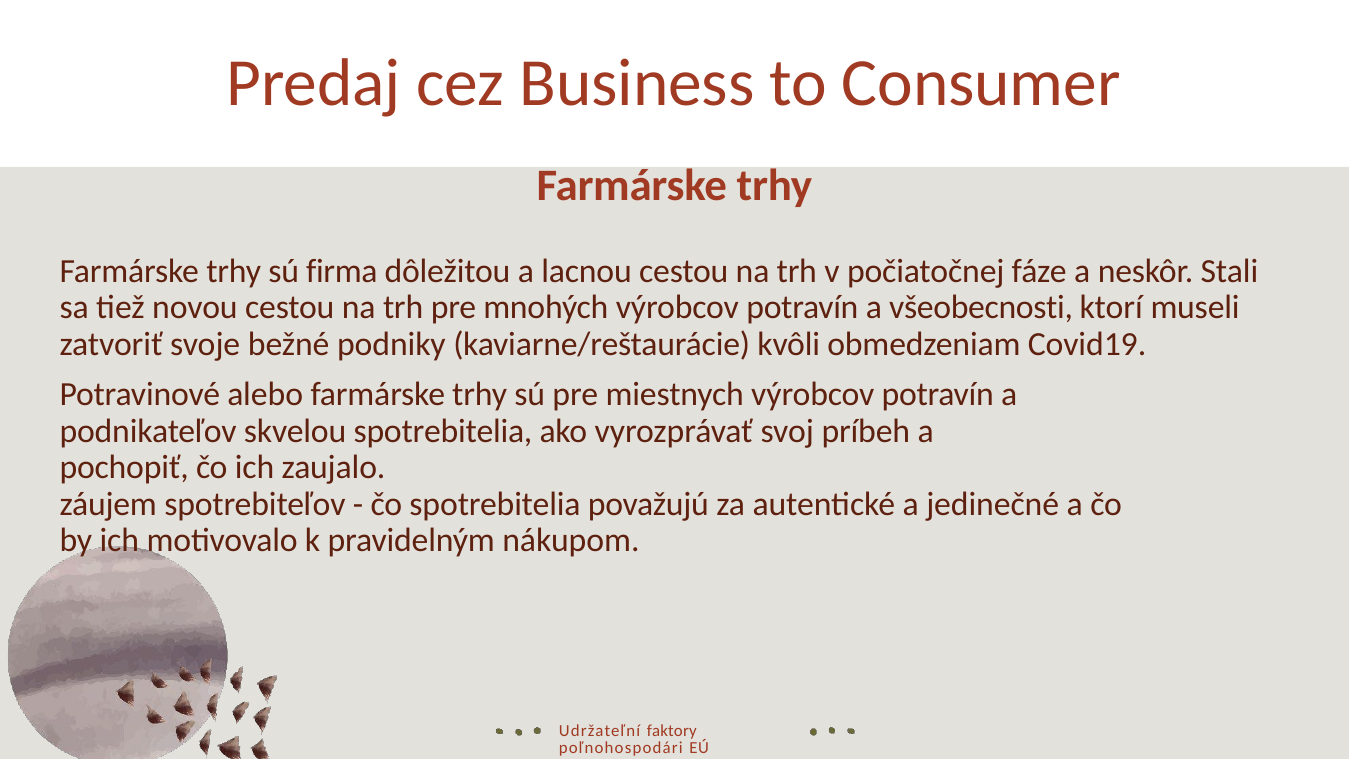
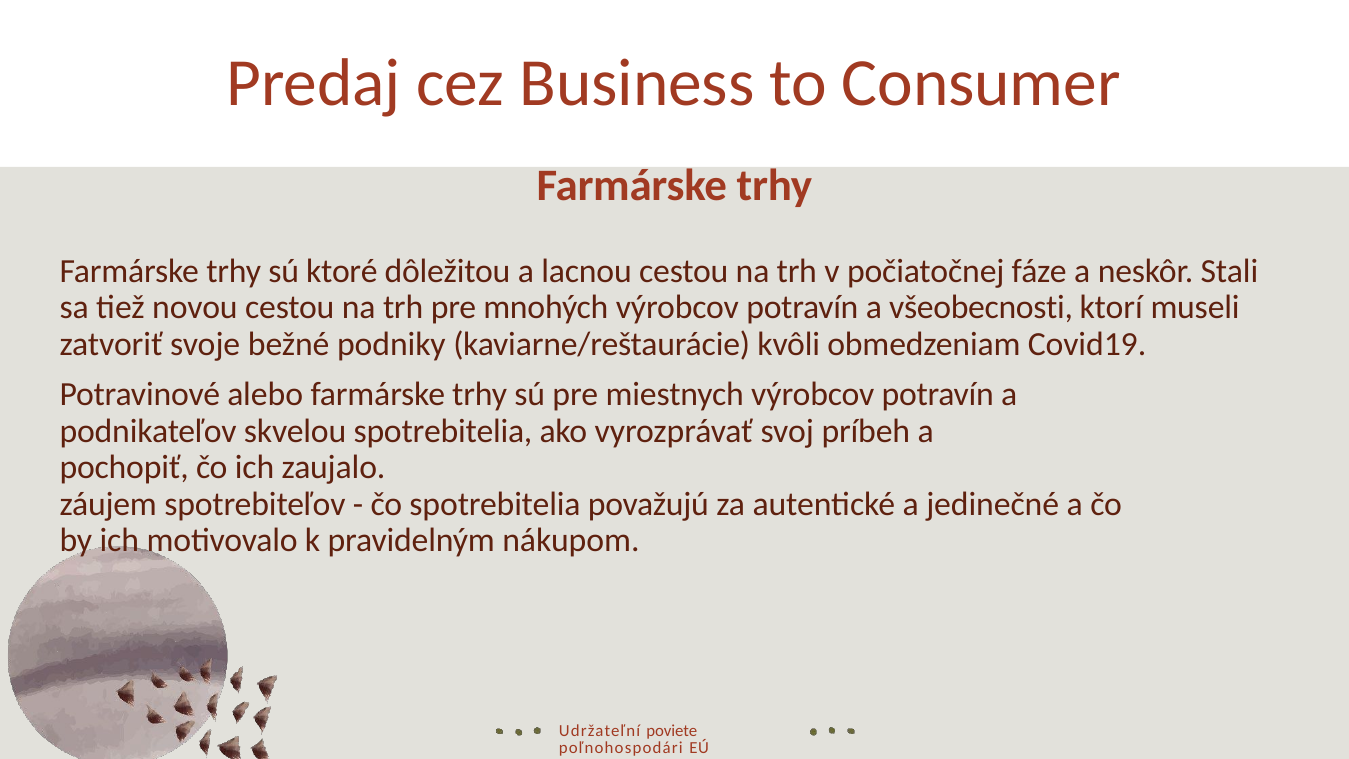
firma: firma -> ktoré
faktory: faktory -> poviete
